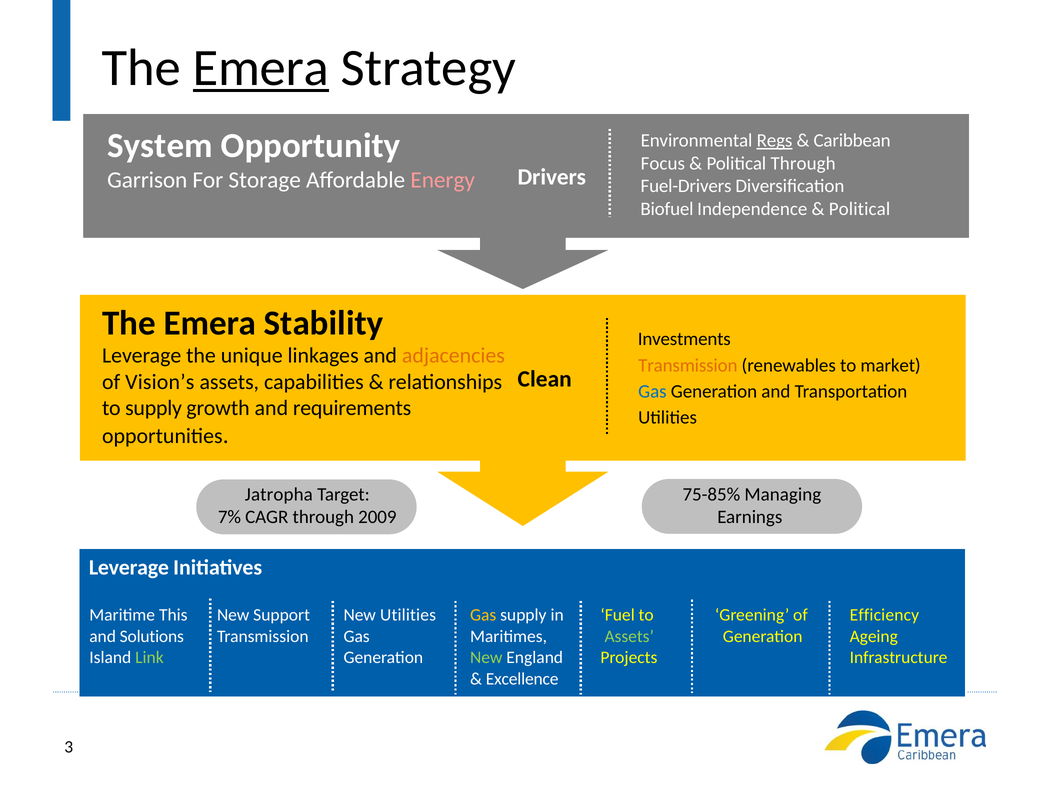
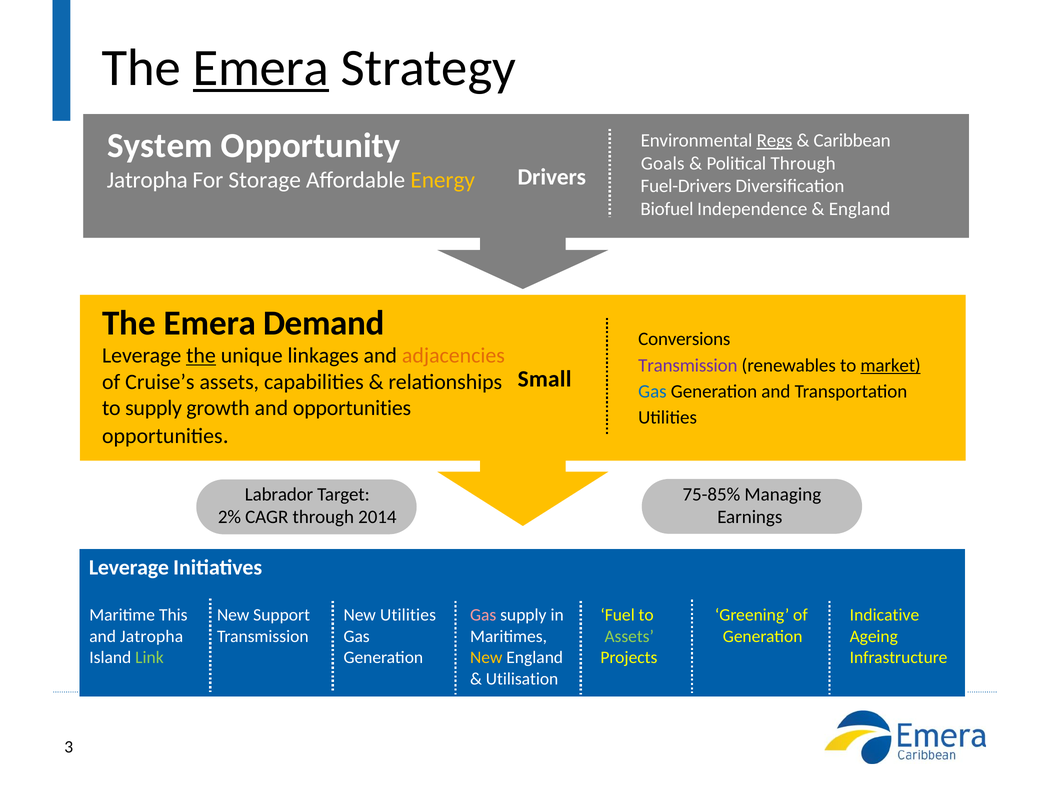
Focus: Focus -> Goals
Garrison at (147, 180): Garrison -> Jatropha
Energy colour: pink -> yellow
Political at (860, 209): Political -> England
Stability: Stability -> Demand
Investments: Investments -> Conversions
the at (201, 356) underline: none -> present
Transmission at (688, 365) colour: orange -> purple
market underline: none -> present
Clean: Clean -> Small
Vision’s: Vision’s -> Cruise’s
and requirements: requirements -> opportunities
Jatropha: Jatropha -> Labrador
7%: 7% -> 2%
2009: 2009 -> 2014
Gas at (483, 615) colour: yellow -> pink
Efficiency: Efficiency -> Indicative
and Solutions: Solutions -> Jatropha
New at (486, 658) colour: light green -> yellow
Excellence: Excellence -> Utilisation
